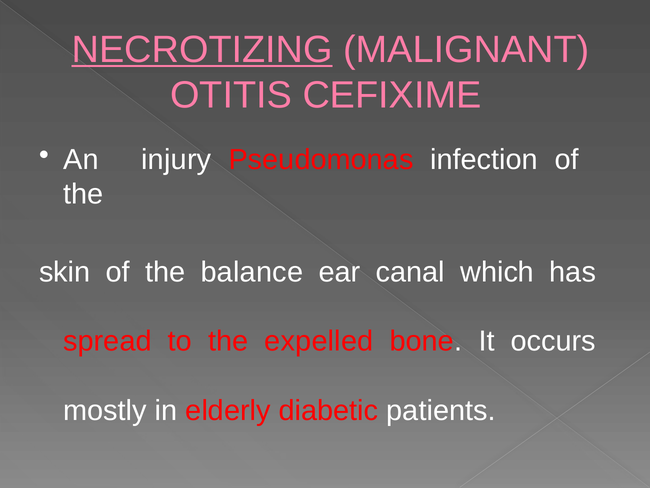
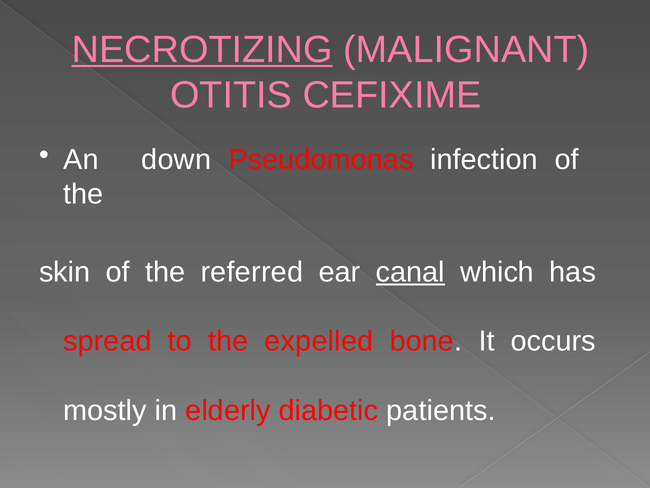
injury: injury -> down
balance: balance -> referred
canal underline: none -> present
